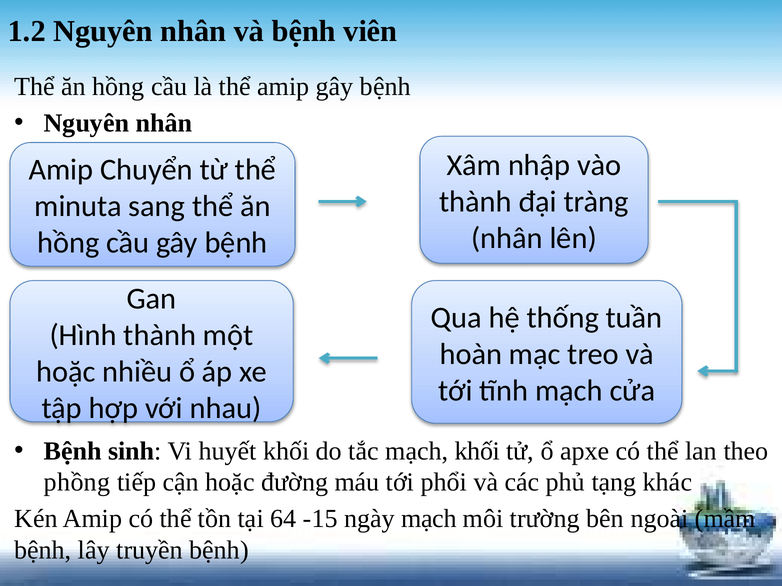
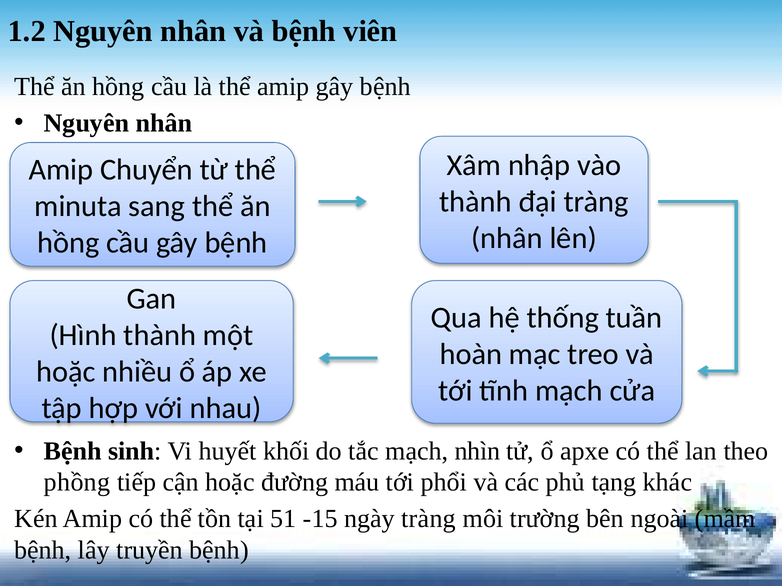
mạch khối: khối -> nhìn
64: 64 -> 51
ngày mạch: mạch -> tràng
